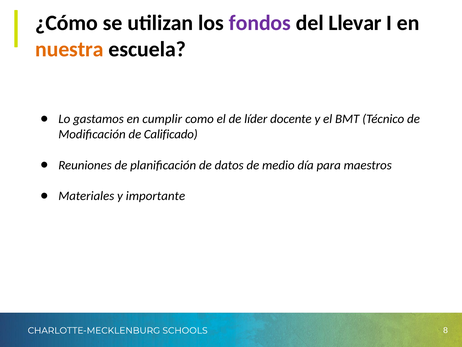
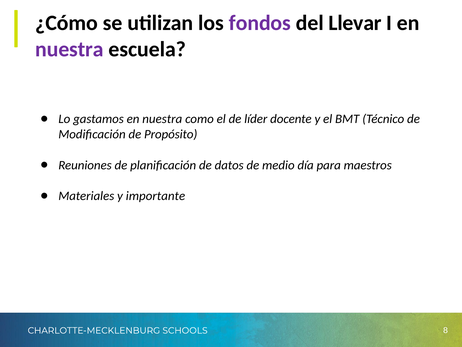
nuestra at (69, 49) colour: orange -> purple
gastamos en cumplir: cumplir -> nuestra
Calificado: Calificado -> Propósito
